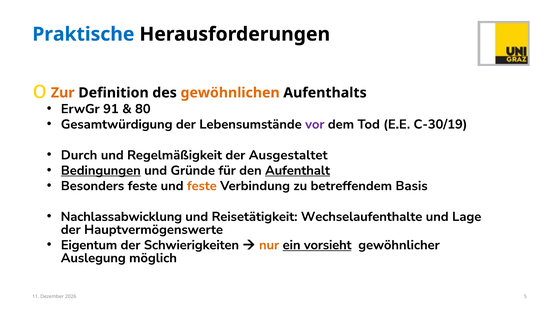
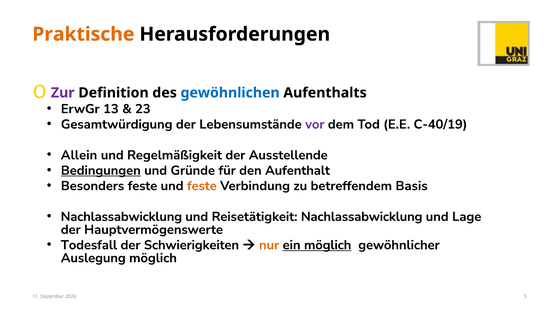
Praktische colour: blue -> orange
Zur colour: orange -> purple
gewöhnlichen colour: orange -> blue
91: 91 -> 13
80: 80 -> 23
C-30/19: C-30/19 -> C-40/19
Durch: Durch -> Allein
Ausgestaltet: Ausgestaltet -> Ausstellende
Aufenthalt underline: present -> none
Reisetätigkeit Wechselaufenthalte: Wechselaufenthalte -> Nachlassabwicklung
Eigentum: Eigentum -> Todesfall
ein vorsieht: vorsieht -> möglich
